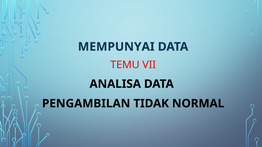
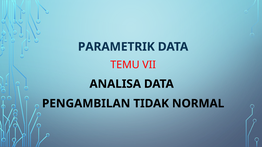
MEMPUNYAI: MEMPUNYAI -> PARAMETRIK
